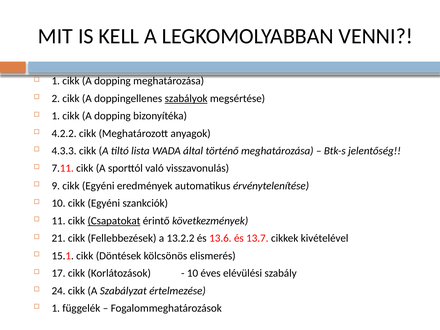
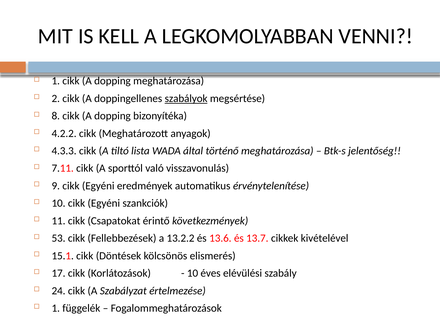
1 at (56, 116): 1 -> 8
Csapatokat underline: present -> none
21: 21 -> 53
